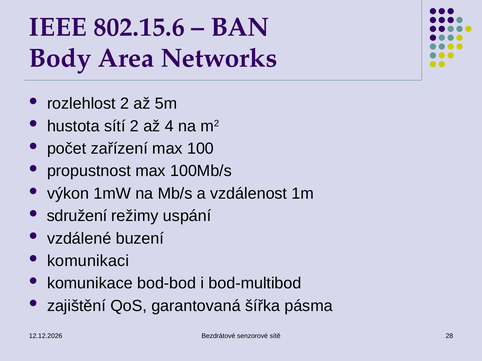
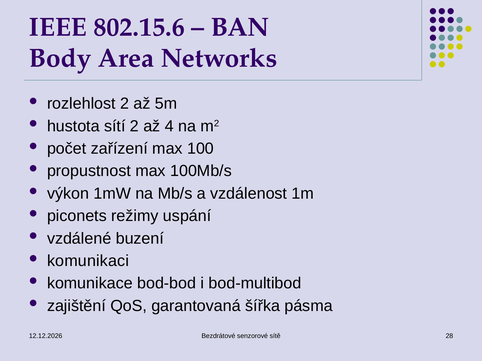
sdružení: sdružení -> piconets
